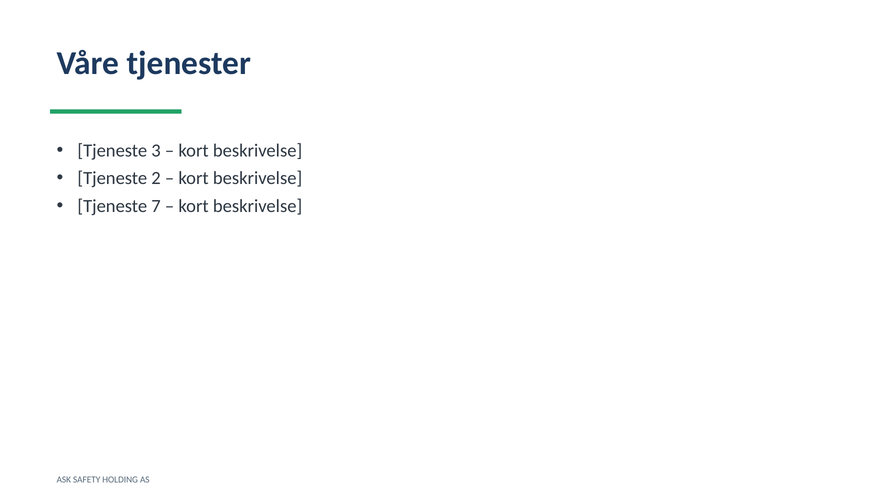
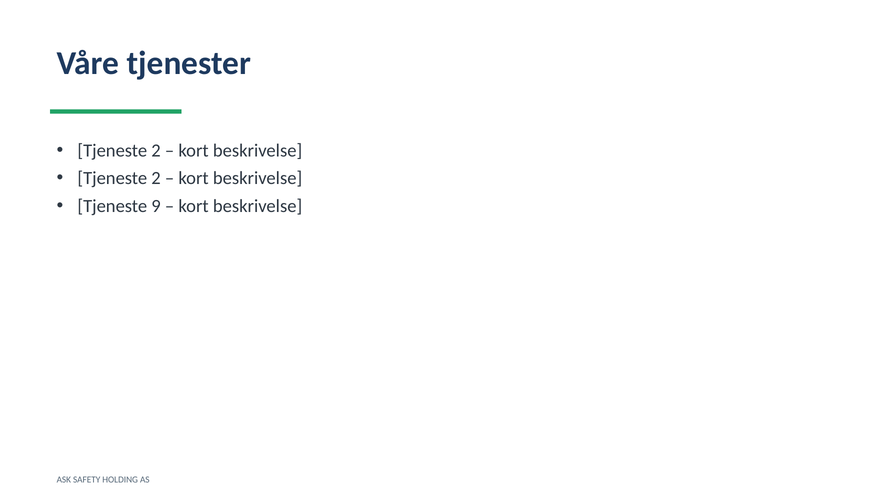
3 at (156, 151): 3 -> 2
7: 7 -> 9
